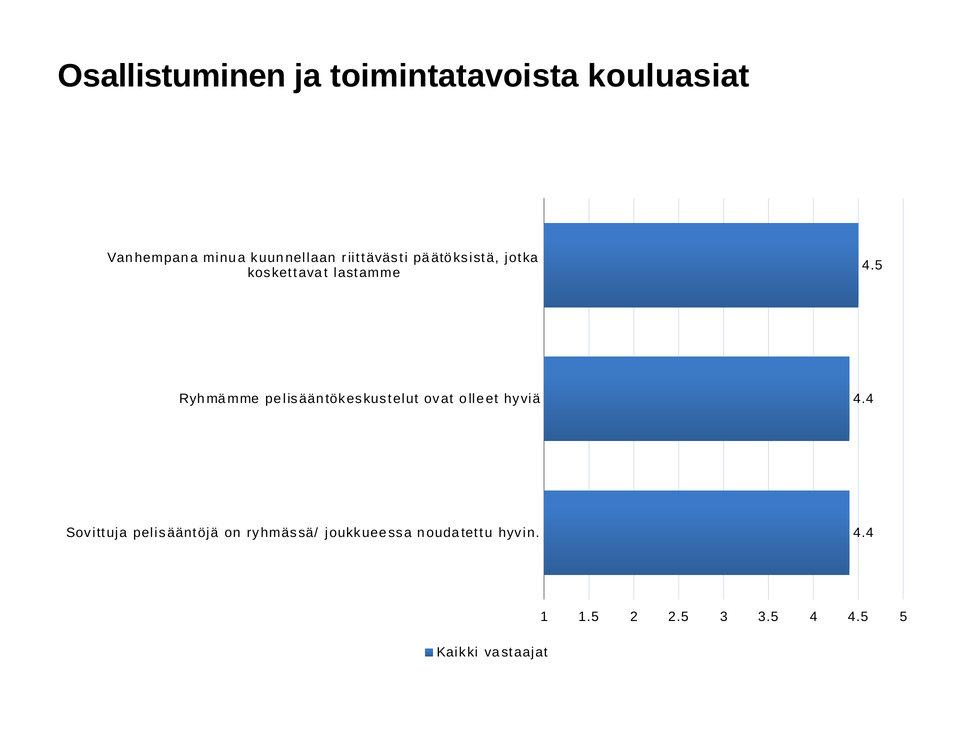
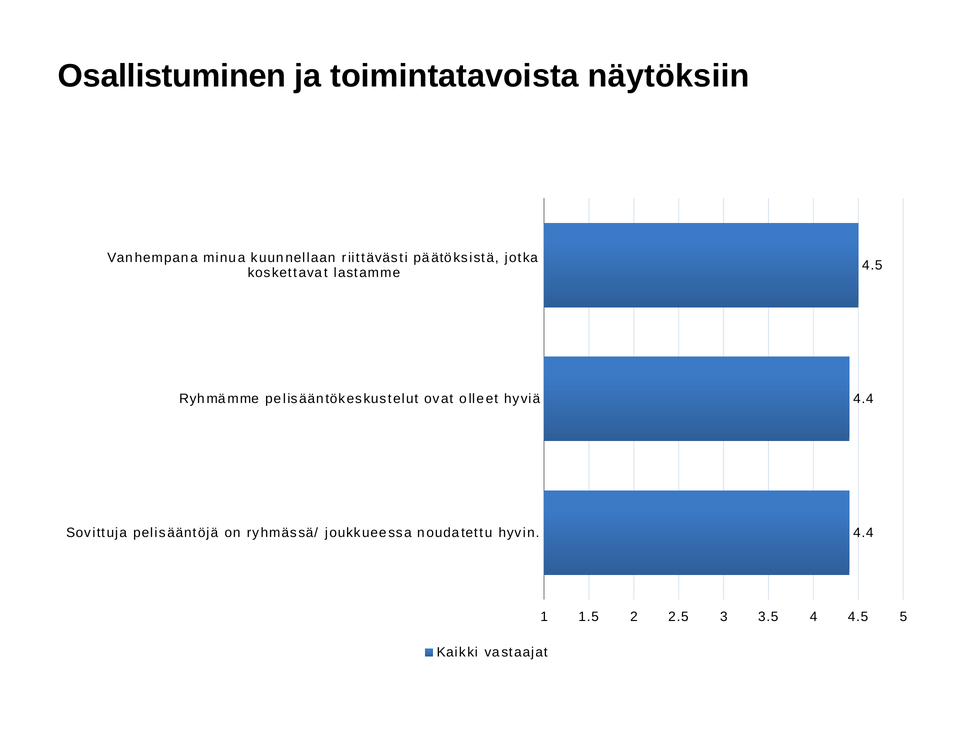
kouluasiat: kouluasiat -> näytöksiin
